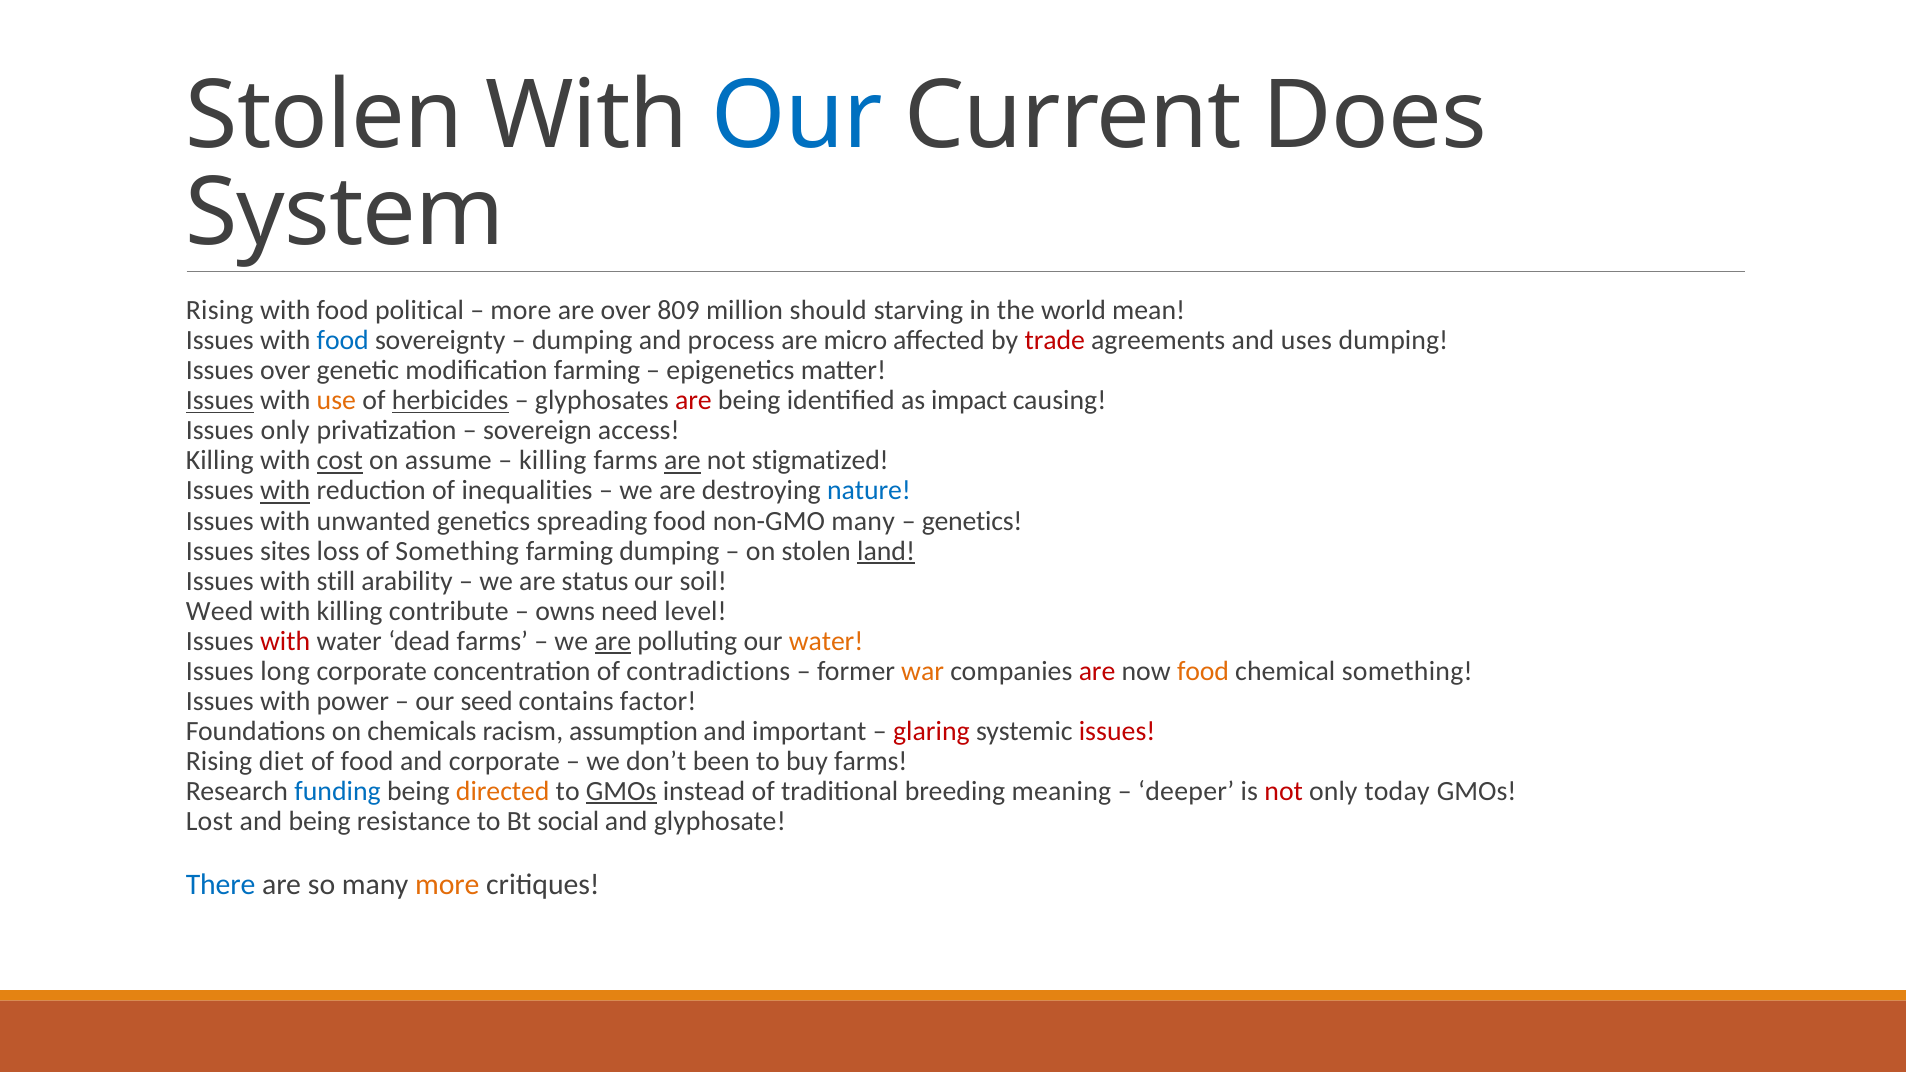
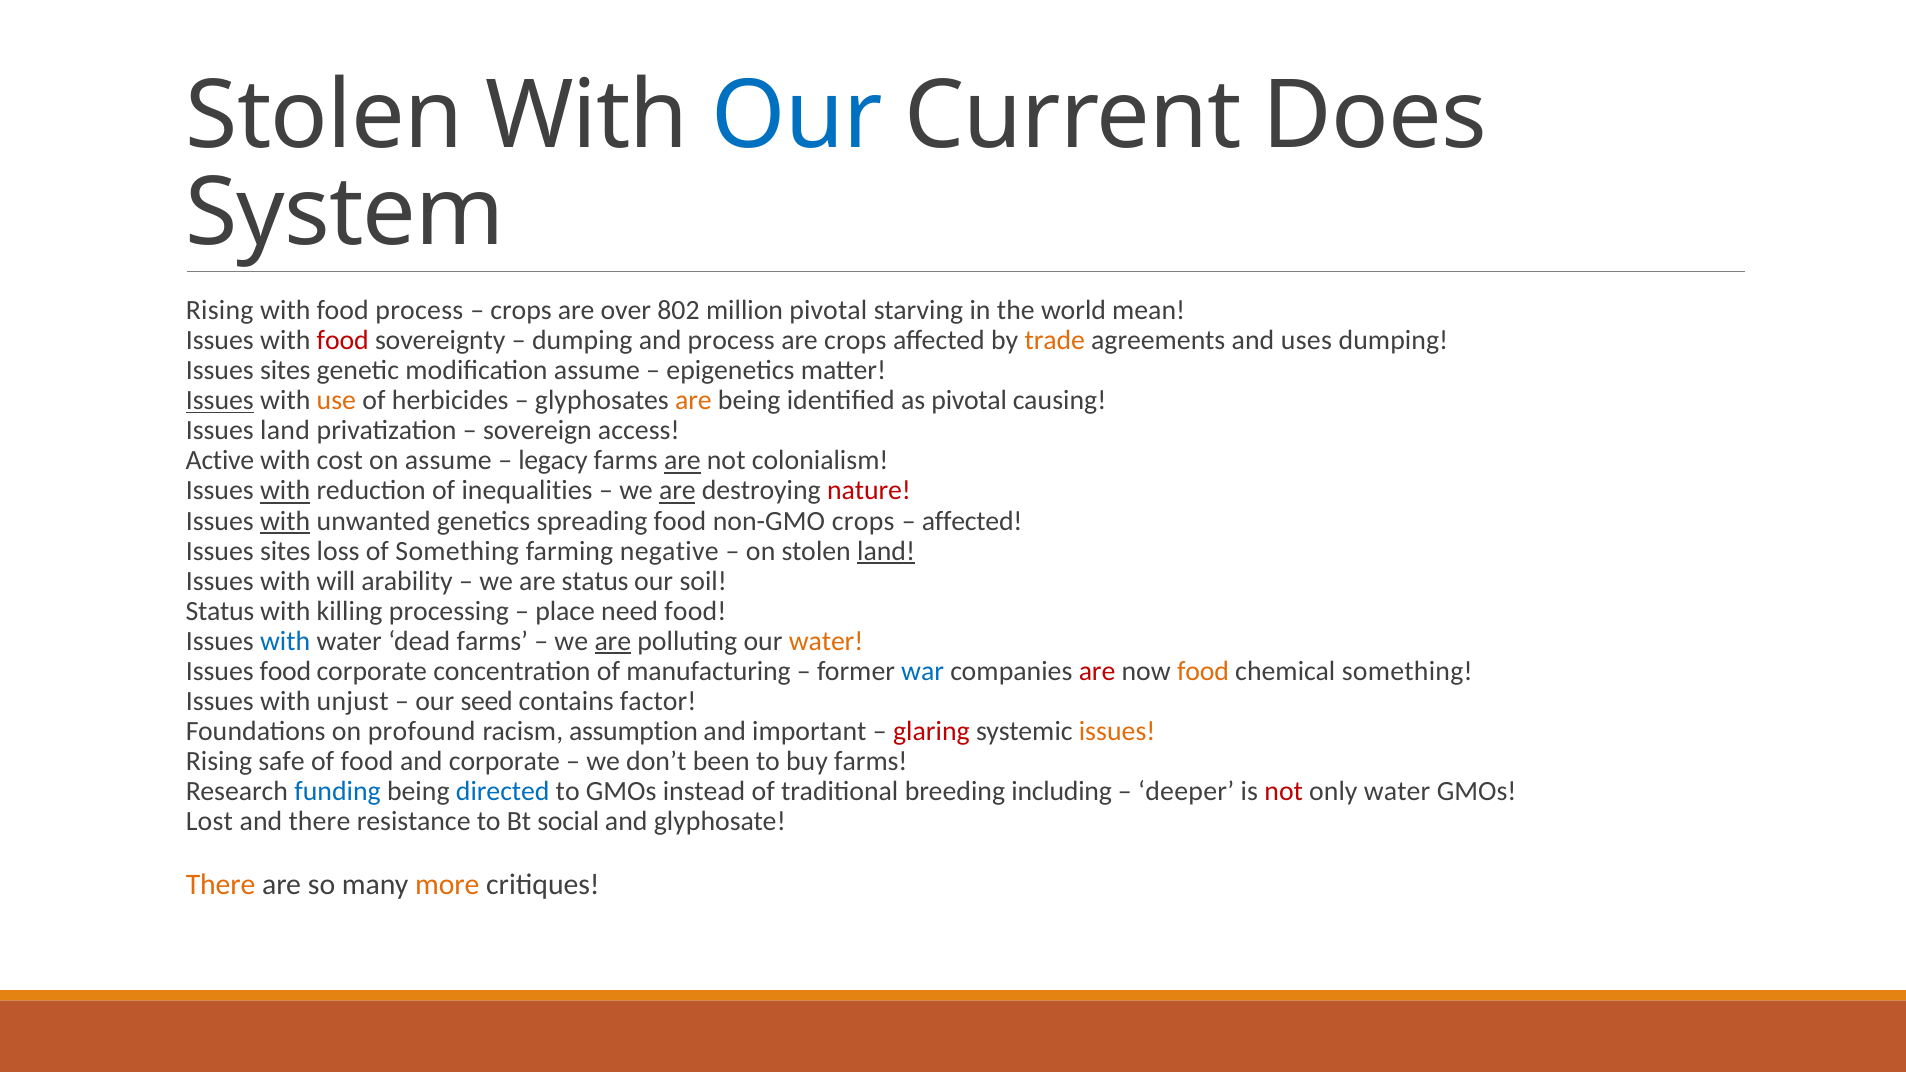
food political: political -> process
more at (521, 311): more -> crops
809: 809 -> 802
million should: should -> pivotal
food at (343, 341) colour: blue -> red
are micro: micro -> crops
trade colour: red -> orange
over at (285, 371): over -> sites
modification farming: farming -> assume
herbicides underline: present -> none
are at (693, 401) colour: red -> orange
as impact: impact -> pivotal
Issues only: only -> land
Killing at (220, 461): Killing -> Active
cost underline: present -> none
killing at (553, 461): killing -> legacy
stigmatized: stigmatized -> colonialism
are at (677, 491) underline: none -> present
nature colour: blue -> red
with at (285, 521) underline: none -> present
non-GMO many: many -> crops
genetics at (972, 521): genetics -> affected
farming dumping: dumping -> negative
still: still -> will
Weed at (220, 611): Weed -> Status
contribute: contribute -> processing
owns: owns -> place
need level: level -> food
with at (285, 641) colour: red -> blue
Issues long: long -> food
contradictions: contradictions -> manufacturing
war colour: orange -> blue
power: power -> unjust
chemicals: chemicals -> profound
issues at (1117, 731) colour: red -> orange
diet: diet -> safe
directed colour: orange -> blue
GMOs at (621, 791) underline: present -> none
meaning: meaning -> including
only today: today -> water
and being: being -> there
There at (221, 885) colour: blue -> orange
